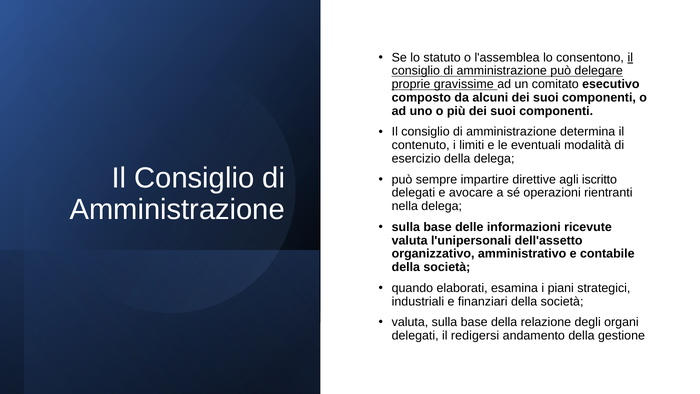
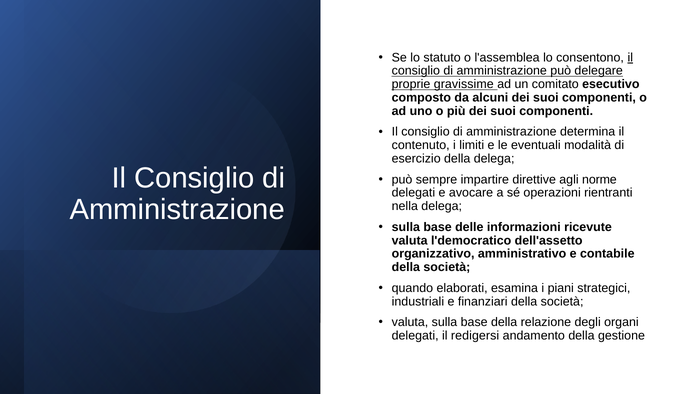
iscritto: iscritto -> norme
l'unipersonali: l'unipersonali -> l'democratico
